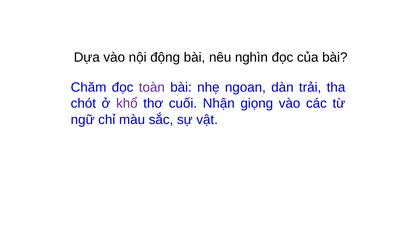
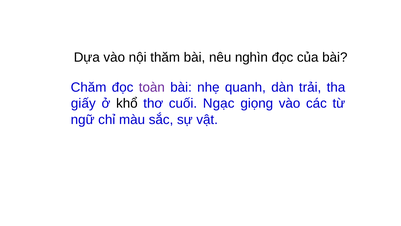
động: động -> thăm
ngoan: ngoan -> quanh
chót: chót -> giấy
khổ colour: purple -> black
Nhận: Nhận -> Ngạc
